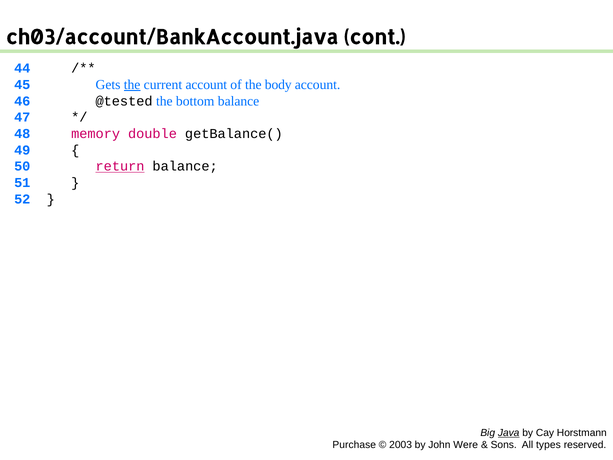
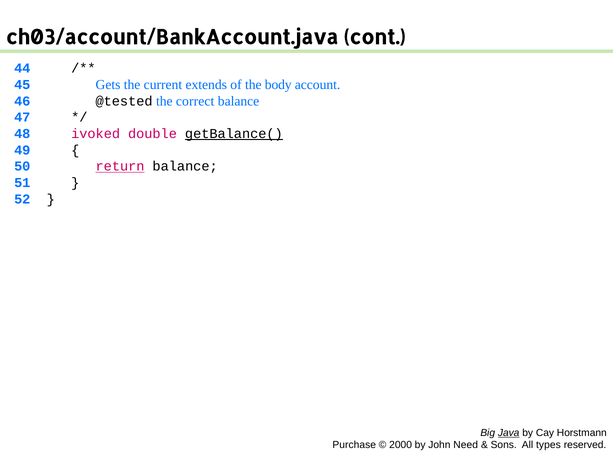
the at (132, 85) underline: present -> none
current account: account -> extends
bottom: bottom -> correct
memory: memory -> ivoked
getBalance( underline: none -> present
2003: 2003 -> 2000
Were: Were -> Need
